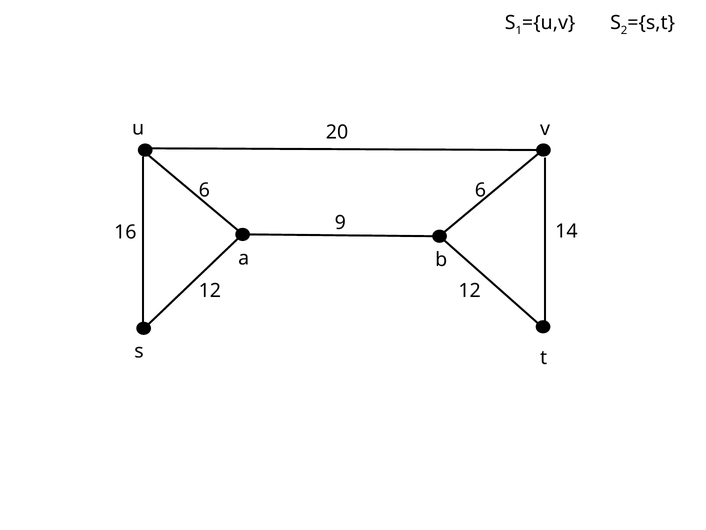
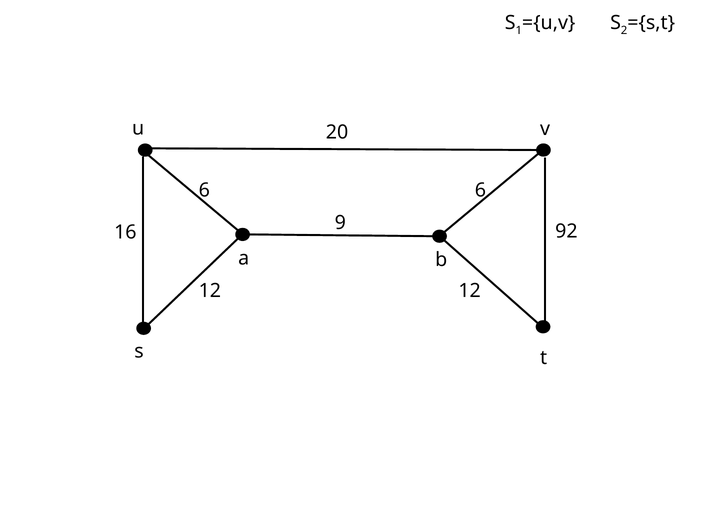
14: 14 -> 92
